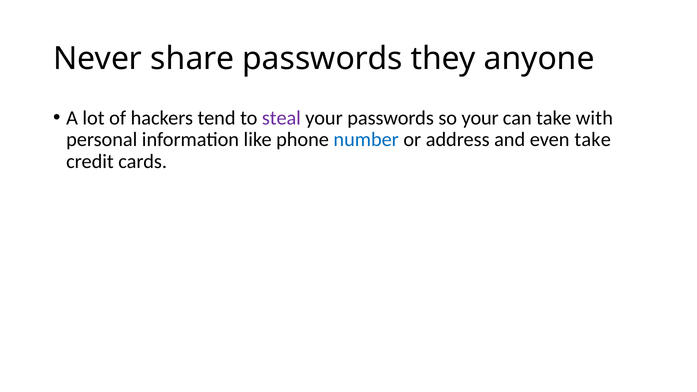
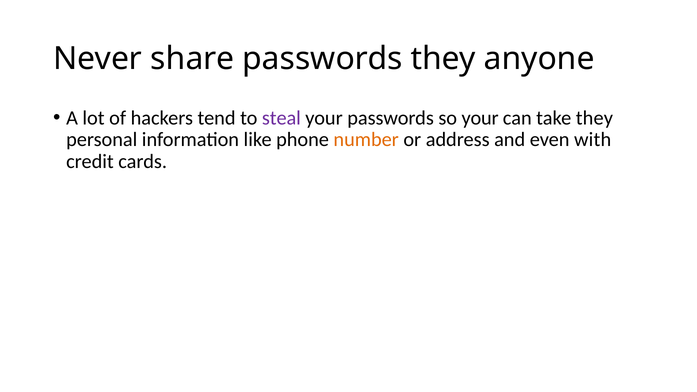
take with: with -> they
number colour: blue -> orange
even take: take -> with
